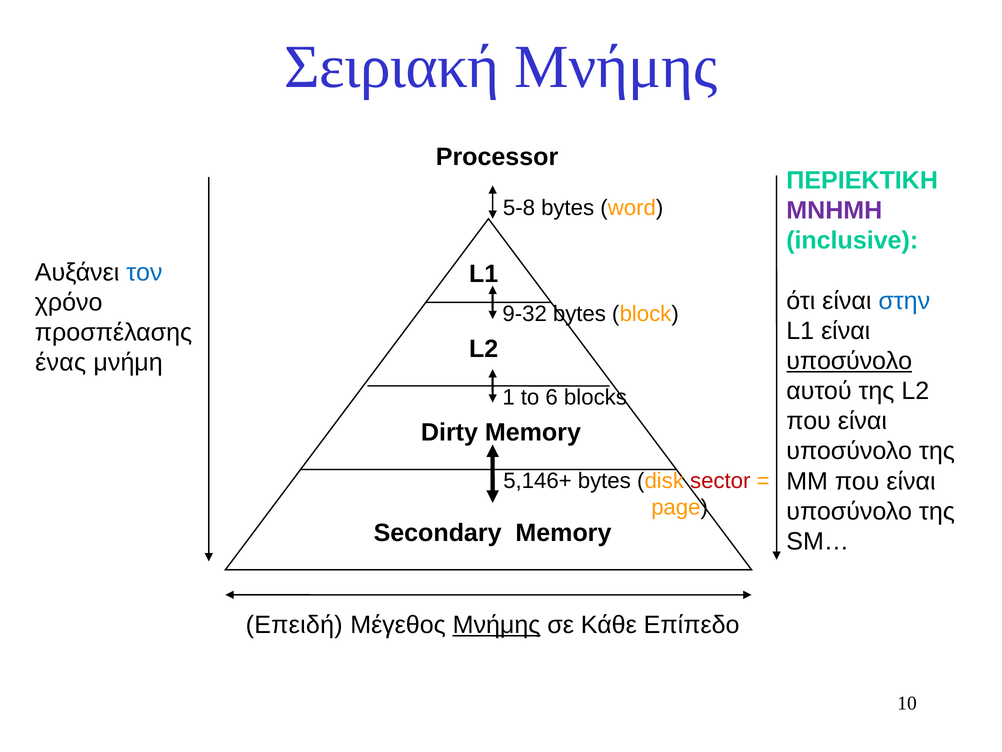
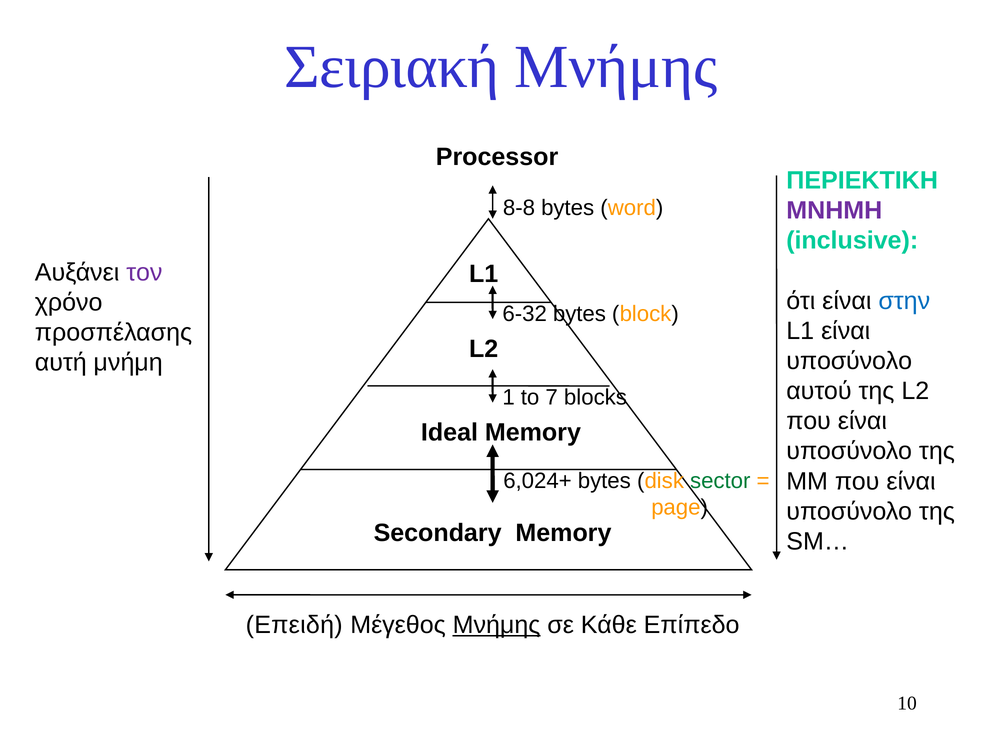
5-8: 5-8 -> 8-8
τον colour: blue -> purple
9-32: 9-32 -> 6-32
υποσύνολο at (849, 361) underline: present -> none
ένας: ένας -> αυτή
6: 6 -> 7
Dirty: Dirty -> Ideal
5,146+: 5,146+ -> 6,024+
sector colour: red -> green
